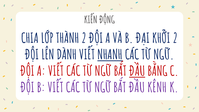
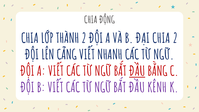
KIẾN at (91, 20): KIẾN -> CHIA
ĐẠI KHỞI: KHỞI -> CHIA
DÀNH: DÀNH -> CẢNG
NHANH underline: present -> none
